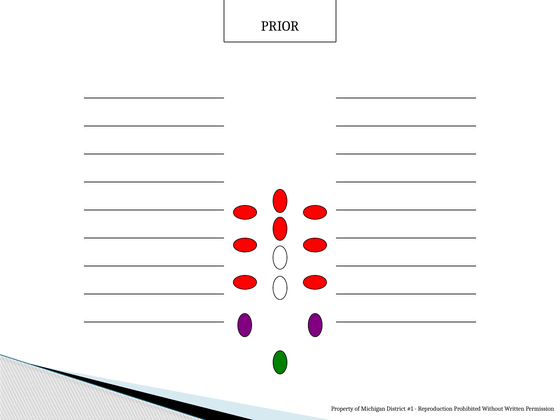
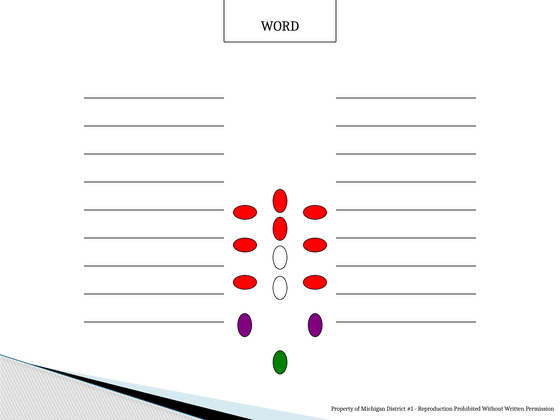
PRIOR: PRIOR -> WORD
